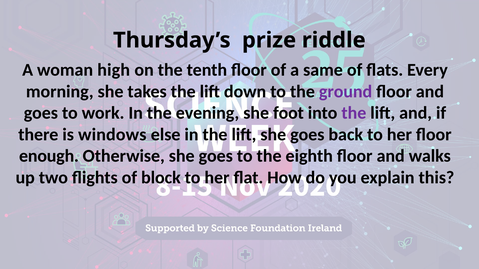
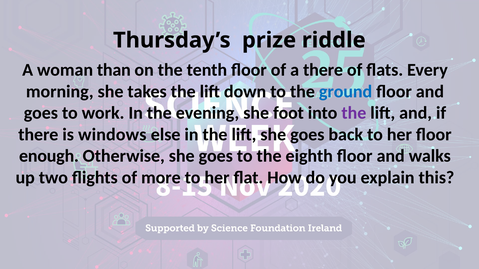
high: high -> than
a same: same -> there
ground colour: purple -> blue
block: block -> more
